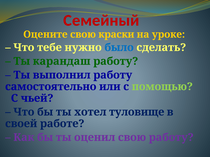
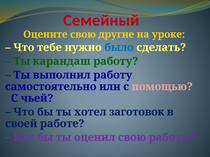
краски: краски -> другие
помощью colour: light green -> pink
туловище: туловище -> заготовок
